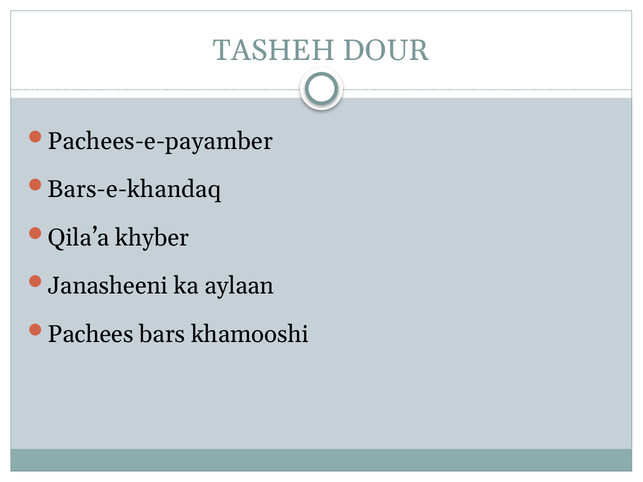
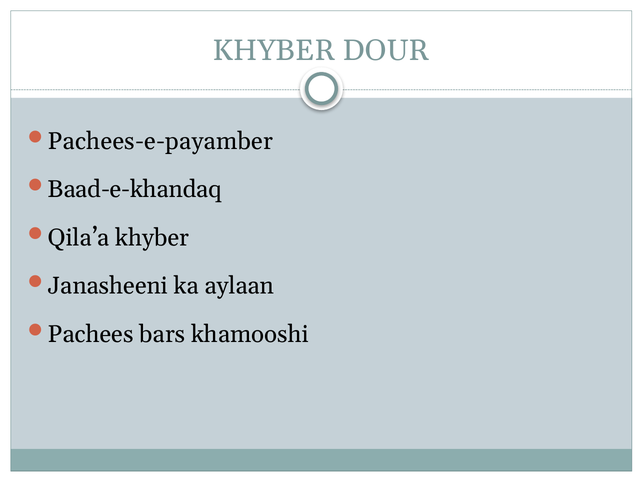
TASHEH at (274, 51): TASHEH -> KHYBER
Bars-e-khandaq: Bars-e-khandaq -> Baad-e-khandaq
